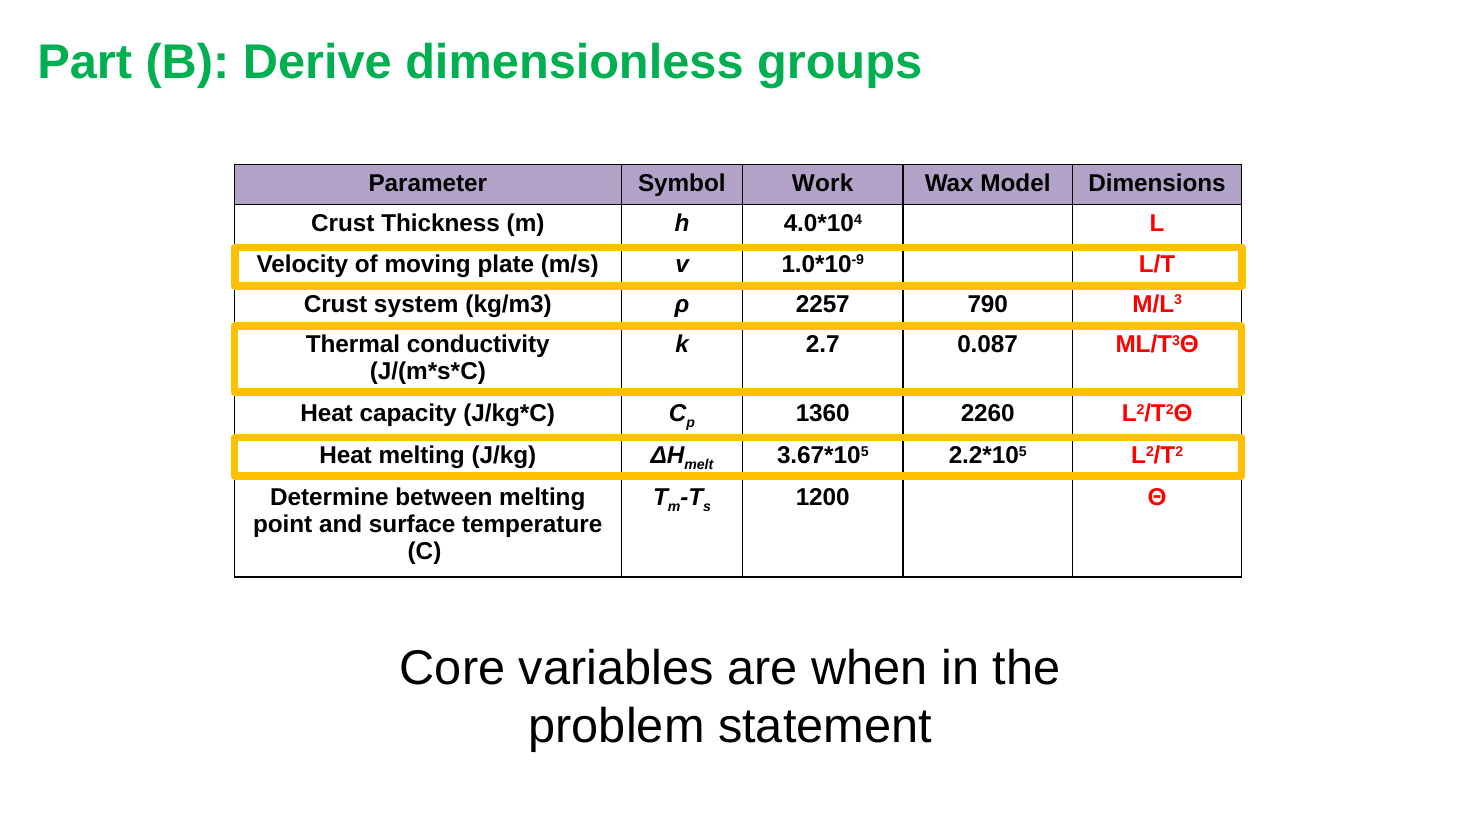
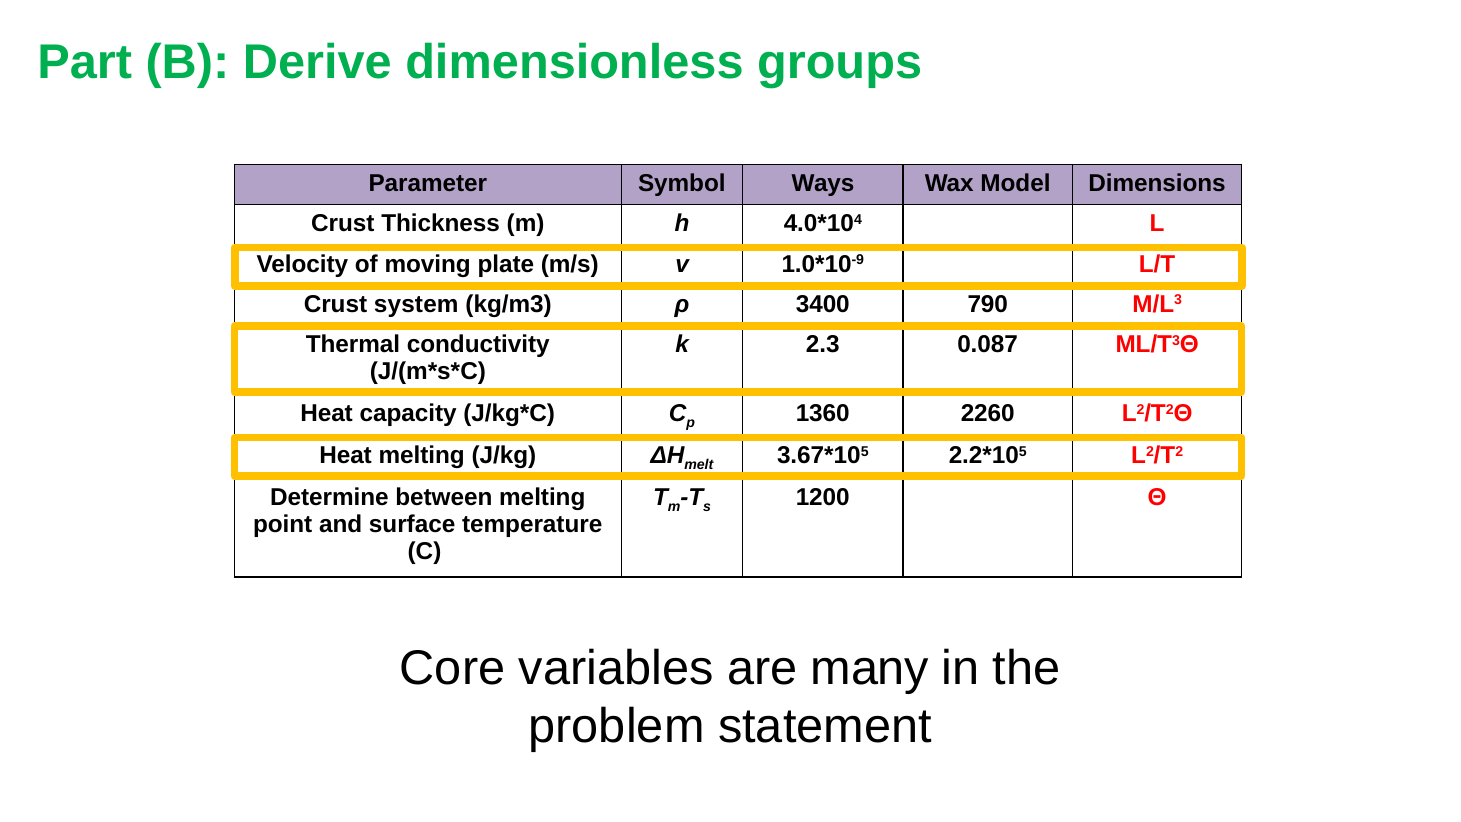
Work: Work -> Ways
2257: 2257 -> 3400
2.7: 2.7 -> 2.3
when: when -> many
